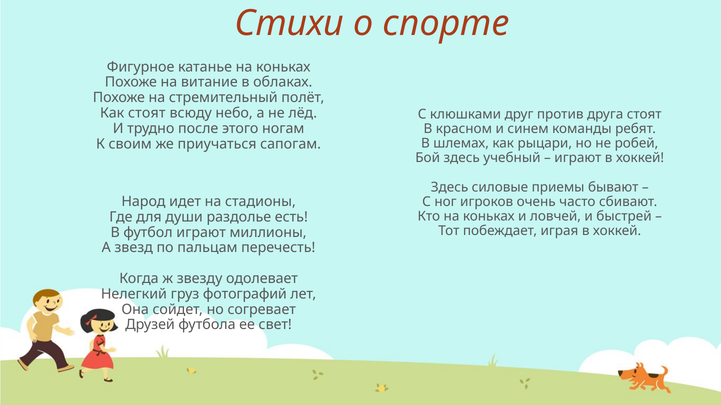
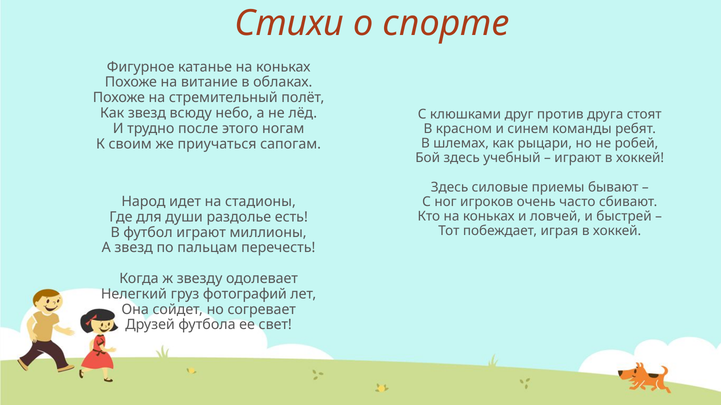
Как стоят: стоят -> звезд
